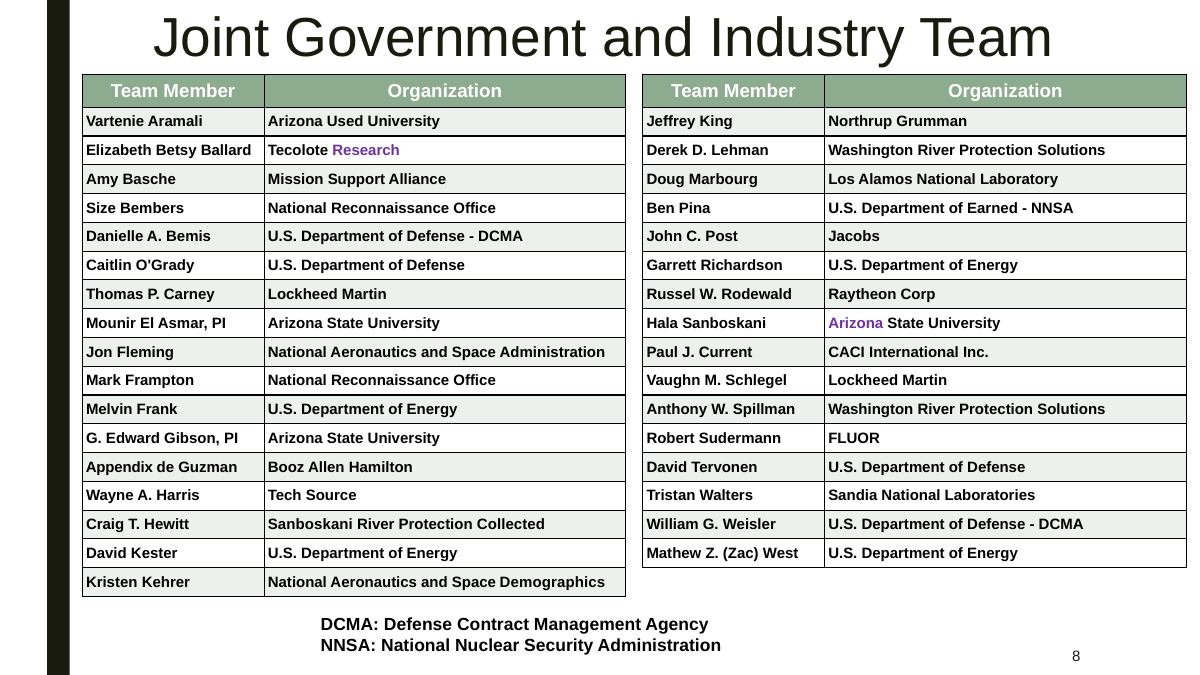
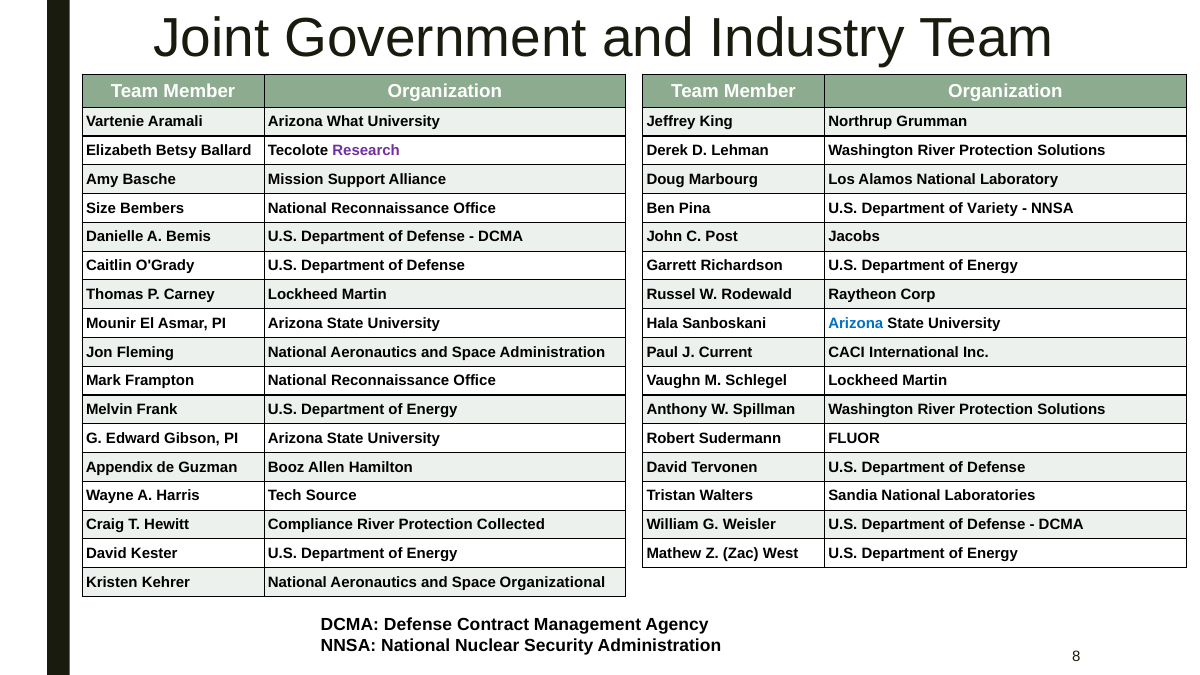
Used: Used -> What
Earned: Earned -> Variety
Arizona at (856, 323) colour: purple -> blue
Hewitt Sanboskani: Sanboskani -> Compliance
Demographics: Demographics -> Organizational
